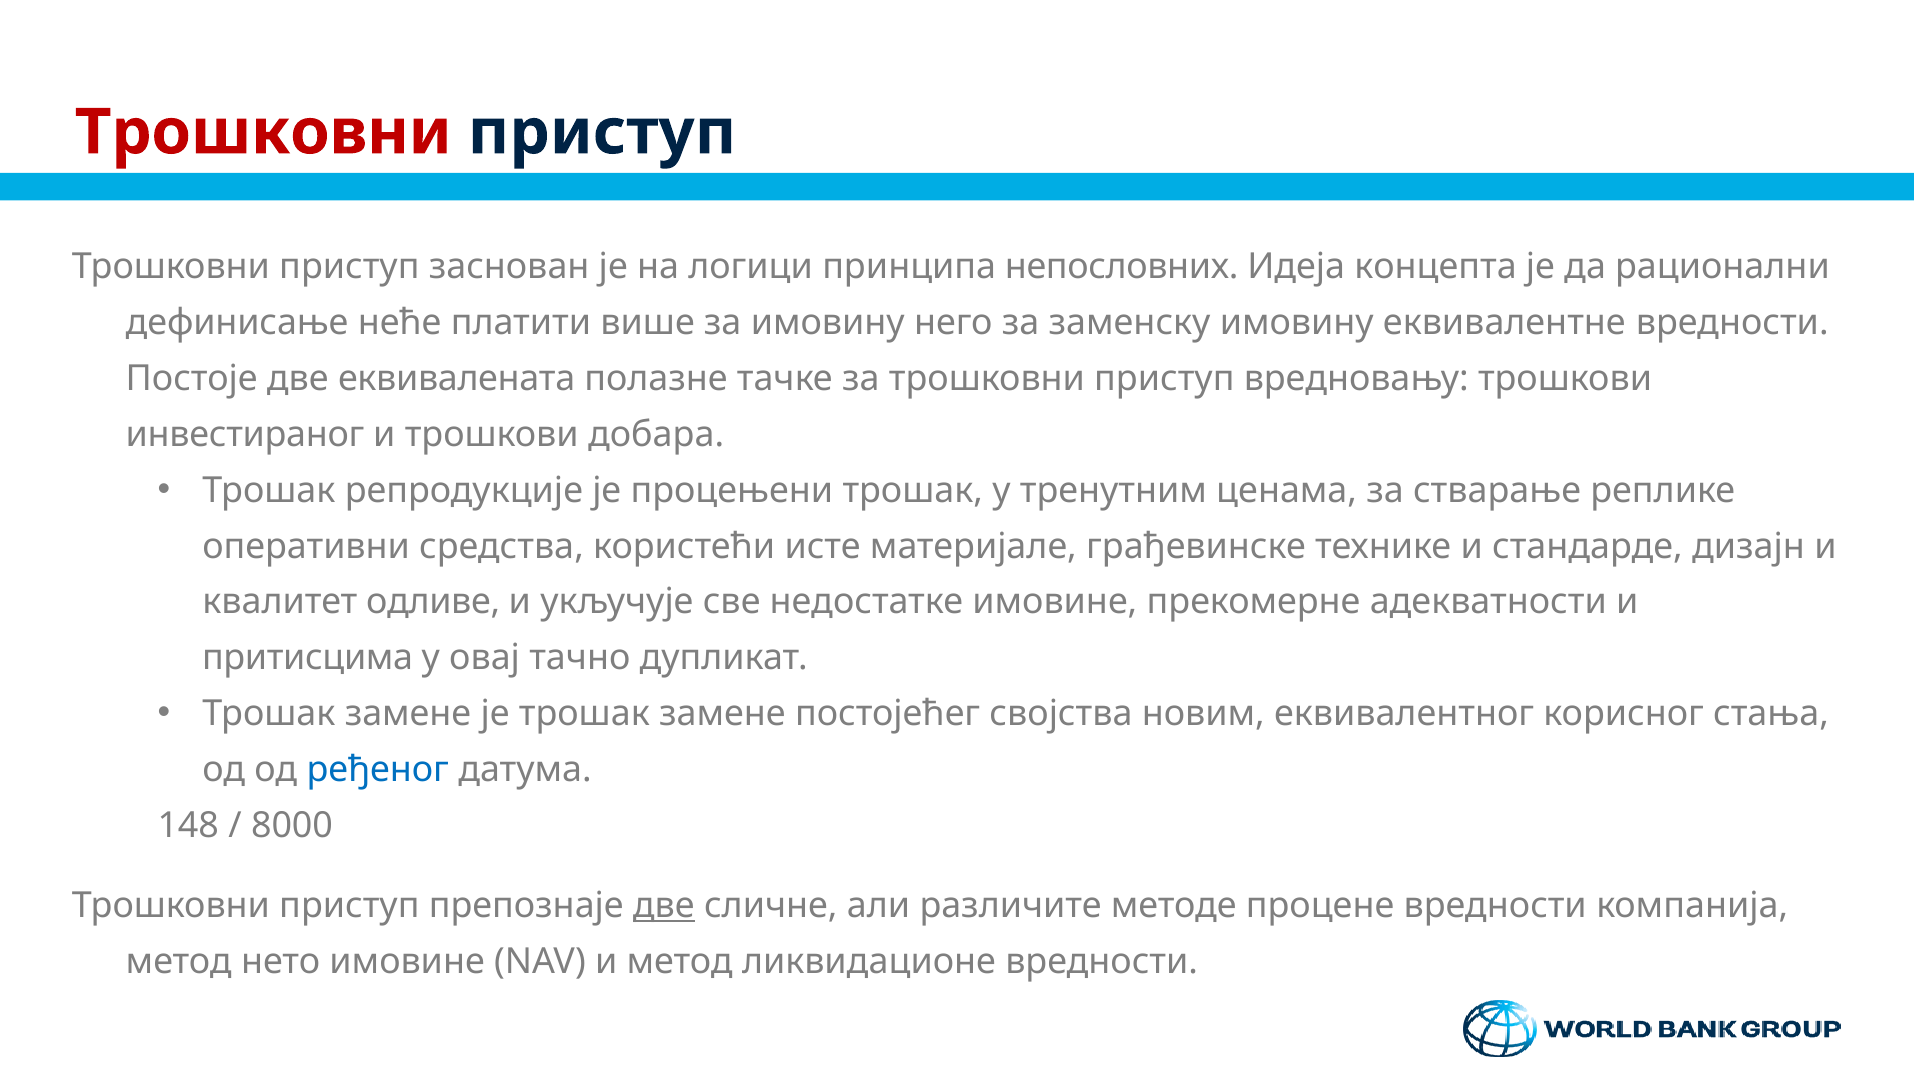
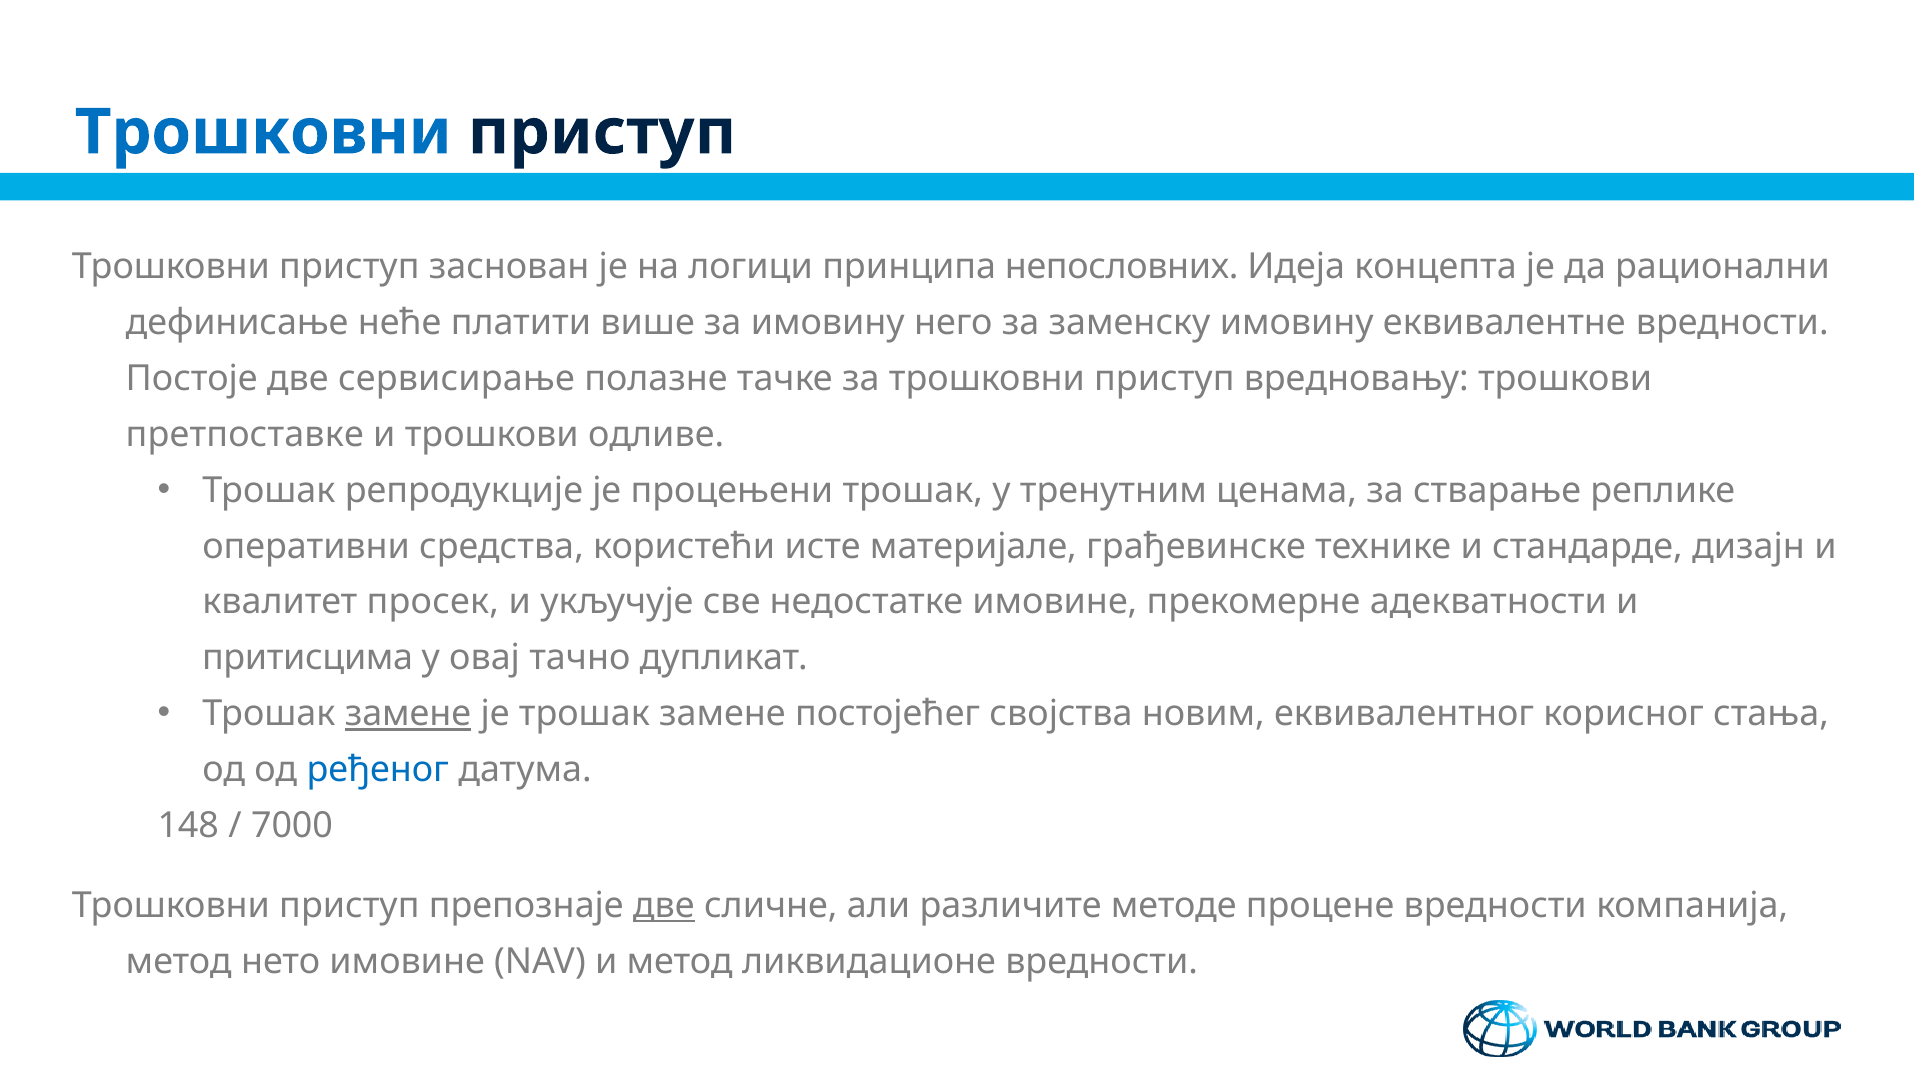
Трошковни at (263, 132) colour: red -> blue
еквивалената: еквивалената -> сервисирање
инвестираног: инвестираног -> претпоставке
добара: добара -> одливе
одливе: одливе -> просек
замене at (408, 714) underline: none -> present
8000: 8000 -> 7000
